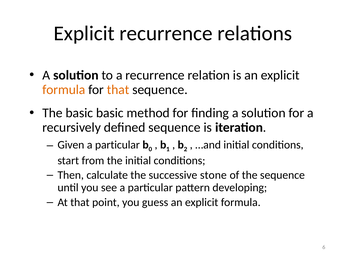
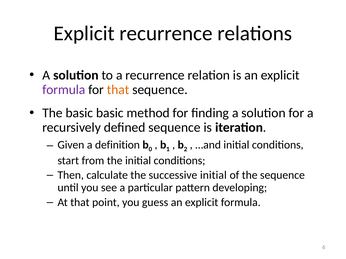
formula at (64, 90) colour: orange -> purple
Given a particular: particular -> definition
successive stone: stone -> initial
